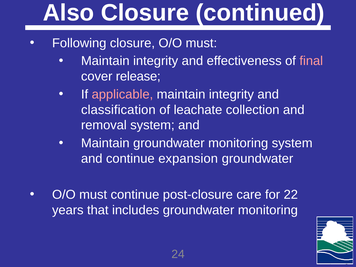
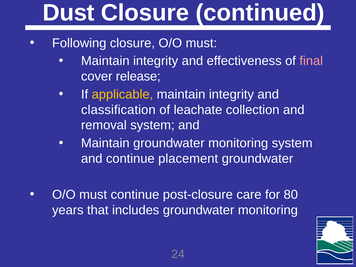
Also: Also -> Dust
applicable colour: pink -> yellow
expansion: expansion -> placement
22: 22 -> 80
